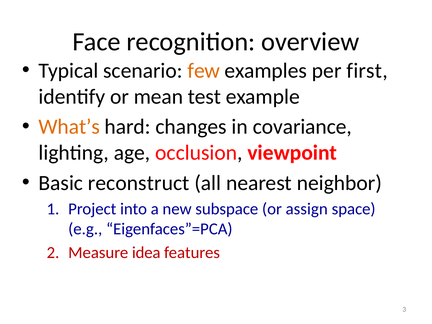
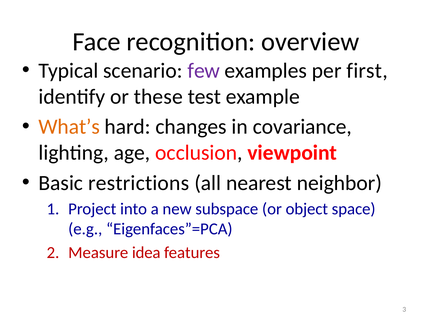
few colour: orange -> purple
mean: mean -> these
reconstruct: reconstruct -> restrictions
assign: assign -> object
